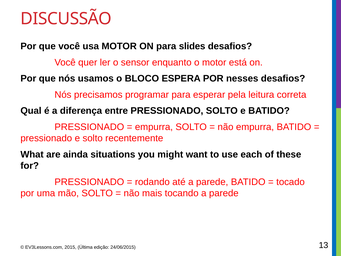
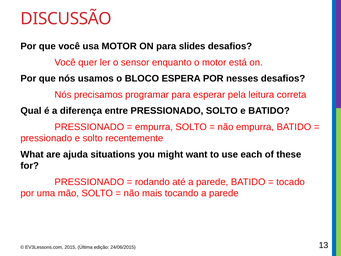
ainda: ainda -> ajuda
